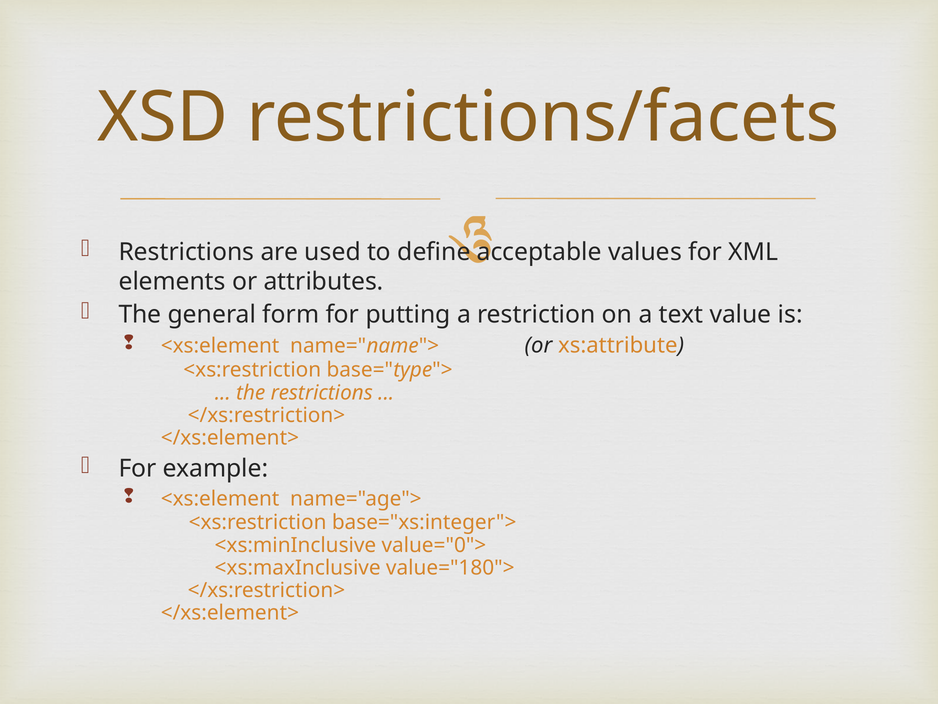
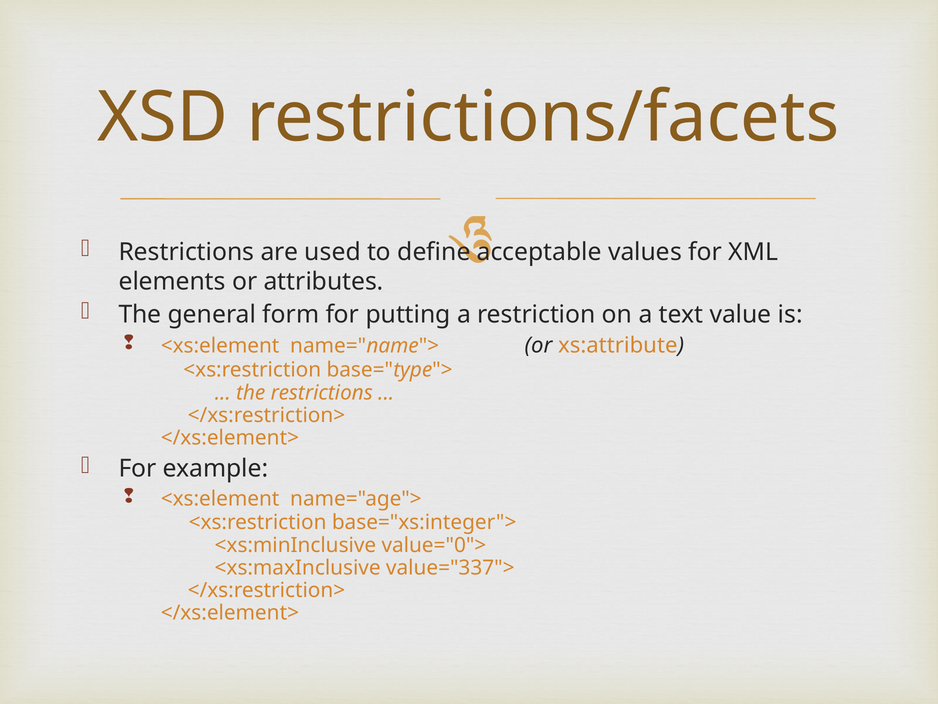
value="180">: value="180"> -> value="337">
